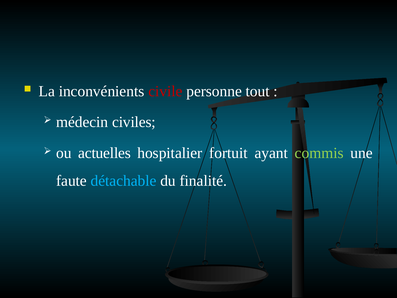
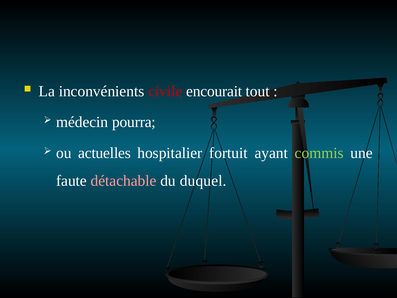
personne: personne -> encourait
civiles: civiles -> pourra
détachable colour: light blue -> pink
finalité: finalité -> duquel
